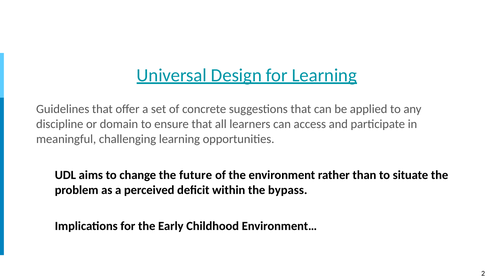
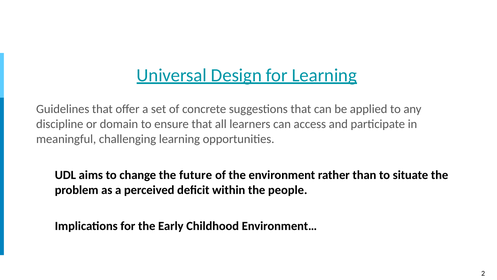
bypass: bypass -> people
